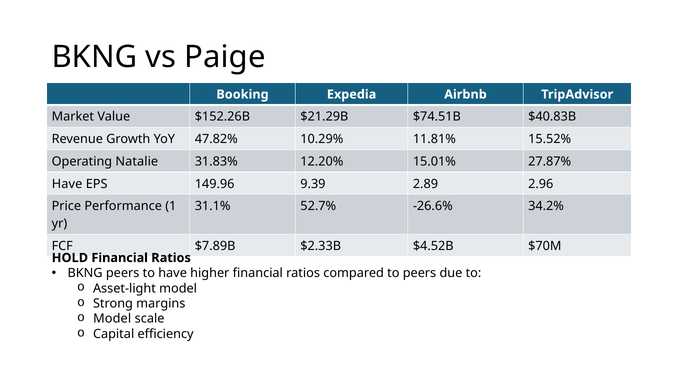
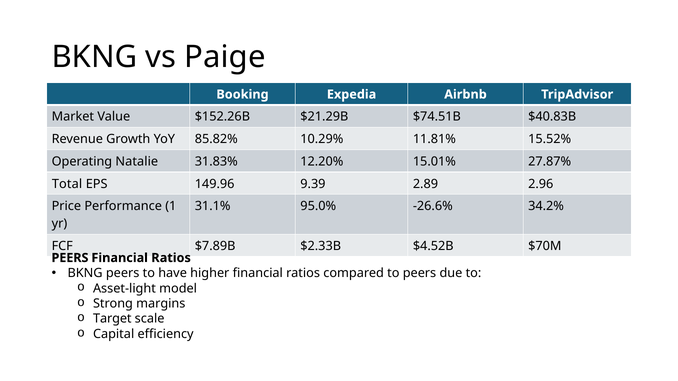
47.82%: 47.82% -> 85.82%
Have at (67, 184): Have -> Total
52.7%: 52.7% -> 95.0%
HOLD at (70, 258): HOLD -> PEERS
Model at (112, 319): Model -> Target
